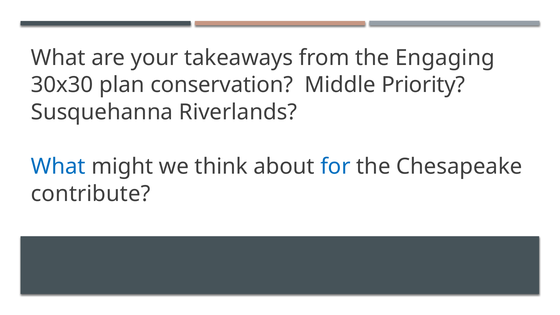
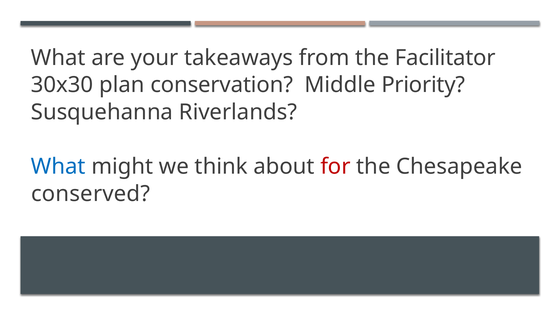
Engaging: Engaging -> Facilitator
for colour: blue -> red
contribute: contribute -> conserved
